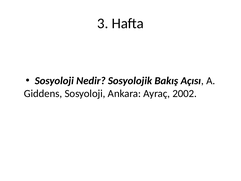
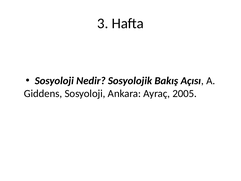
2002: 2002 -> 2005
